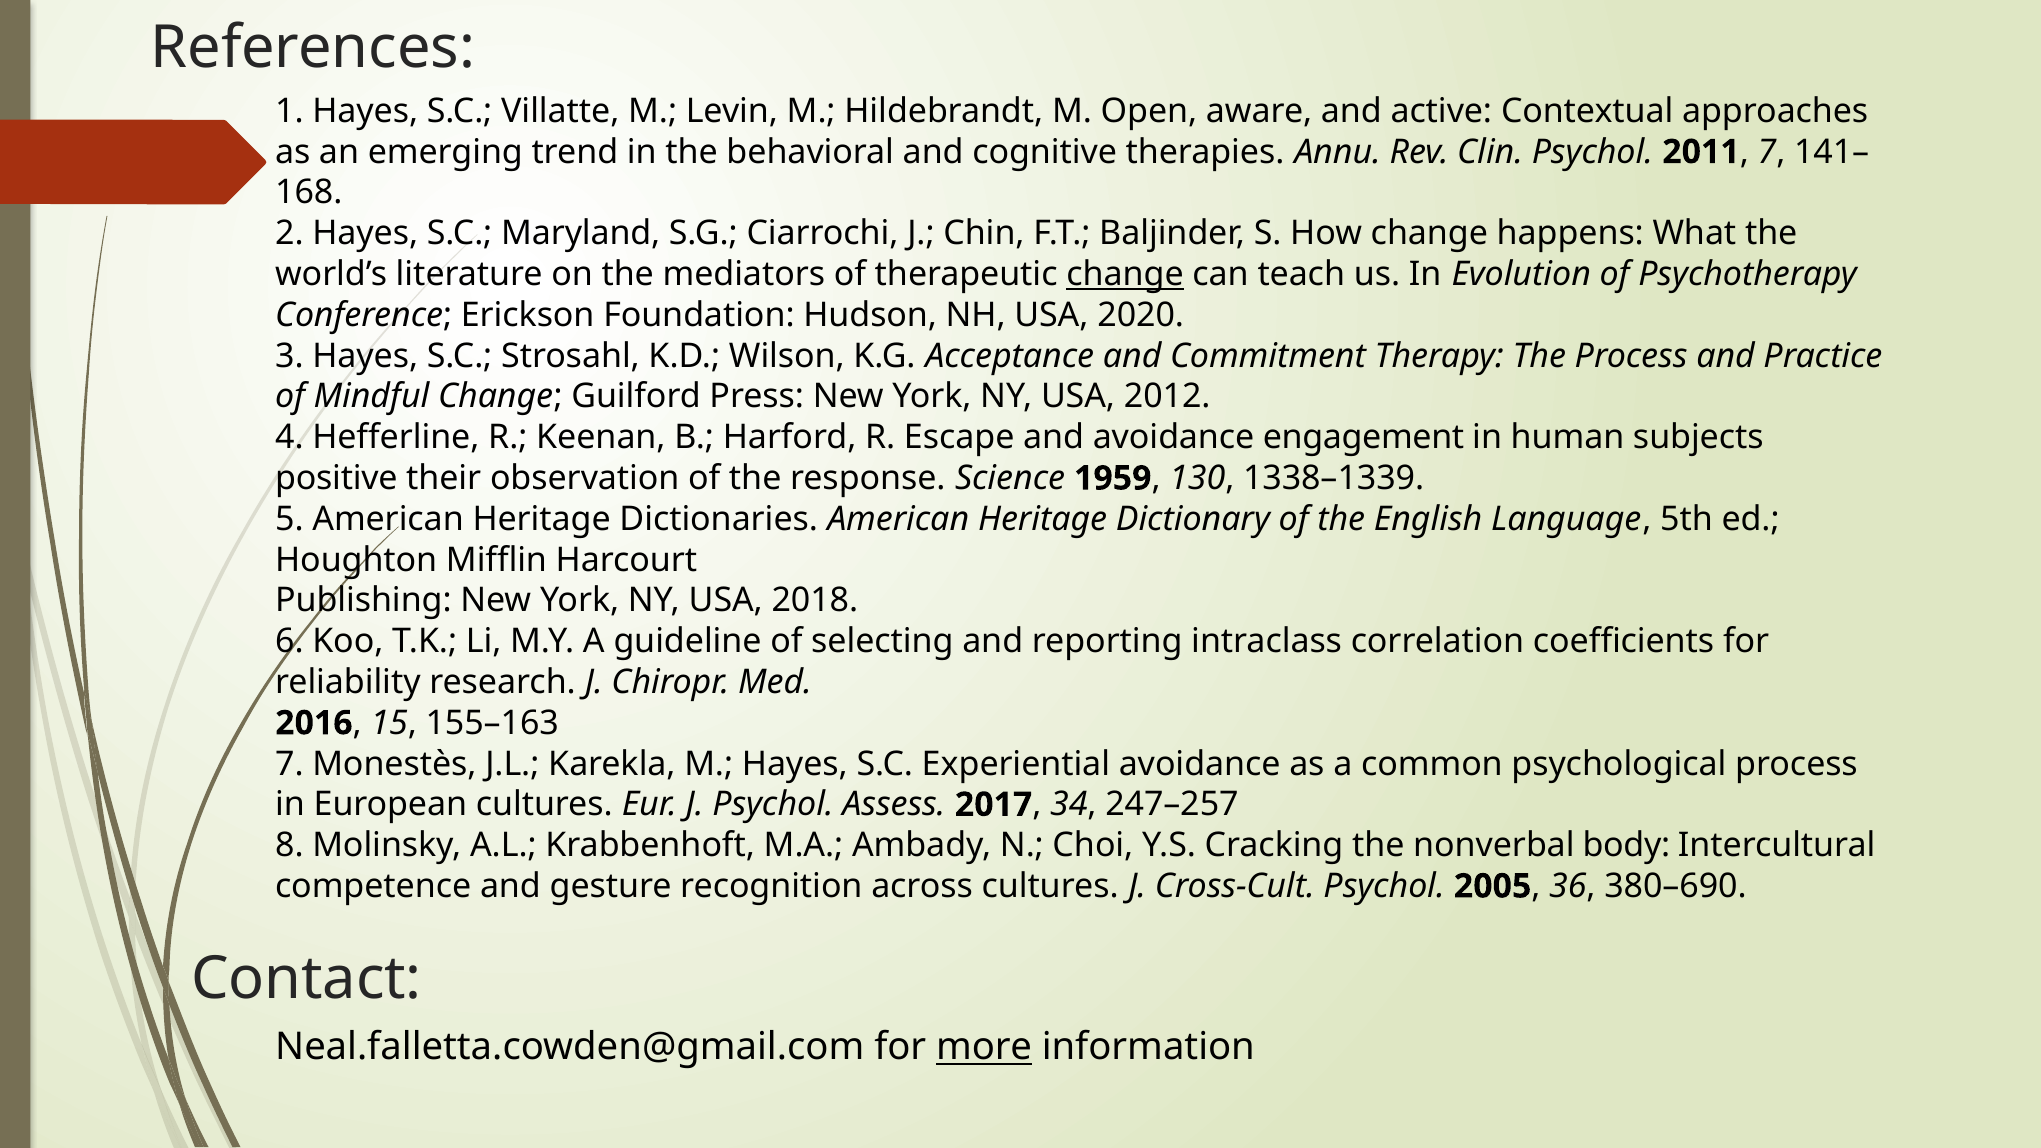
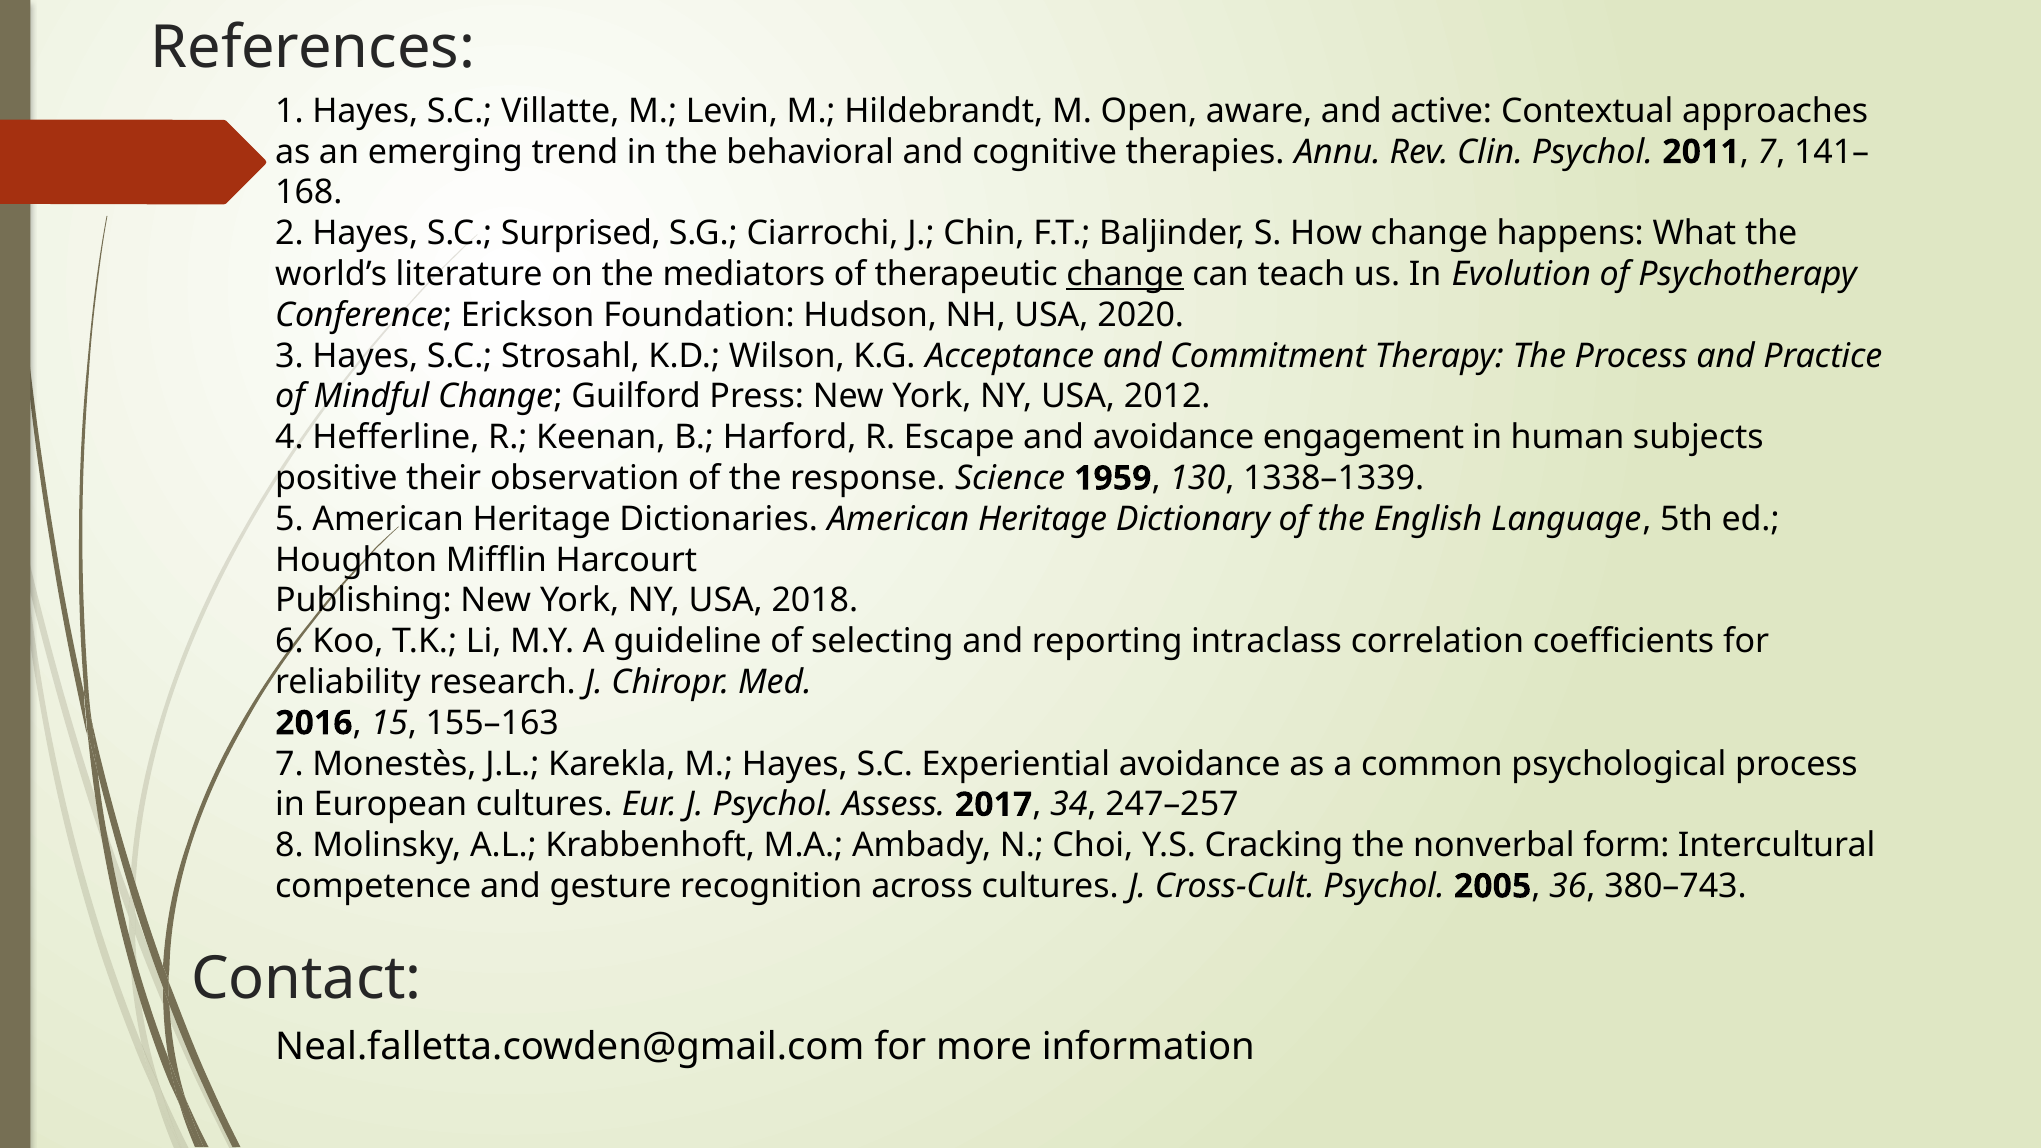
Maryland: Maryland -> Surprised
body: body -> form
380–690: 380–690 -> 380–743
more underline: present -> none
